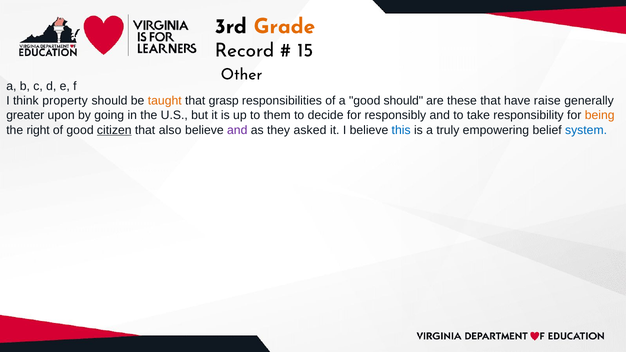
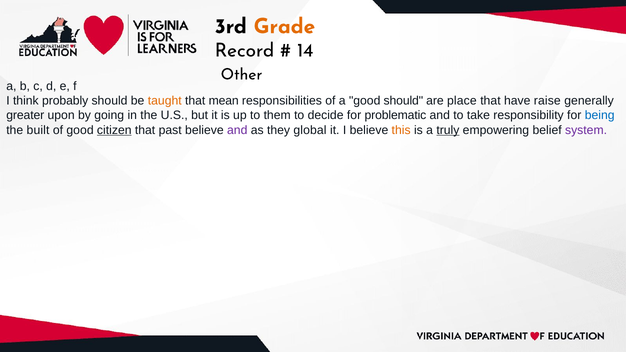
15: 15 -> 14
property: property -> probably
grasp: grasp -> mean
these: these -> place
responsibly: responsibly -> problematic
being colour: orange -> blue
right: right -> built
also: also -> past
asked: asked -> global
this colour: blue -> orange
truly underline: none -> present
system colour: blue -> purple
